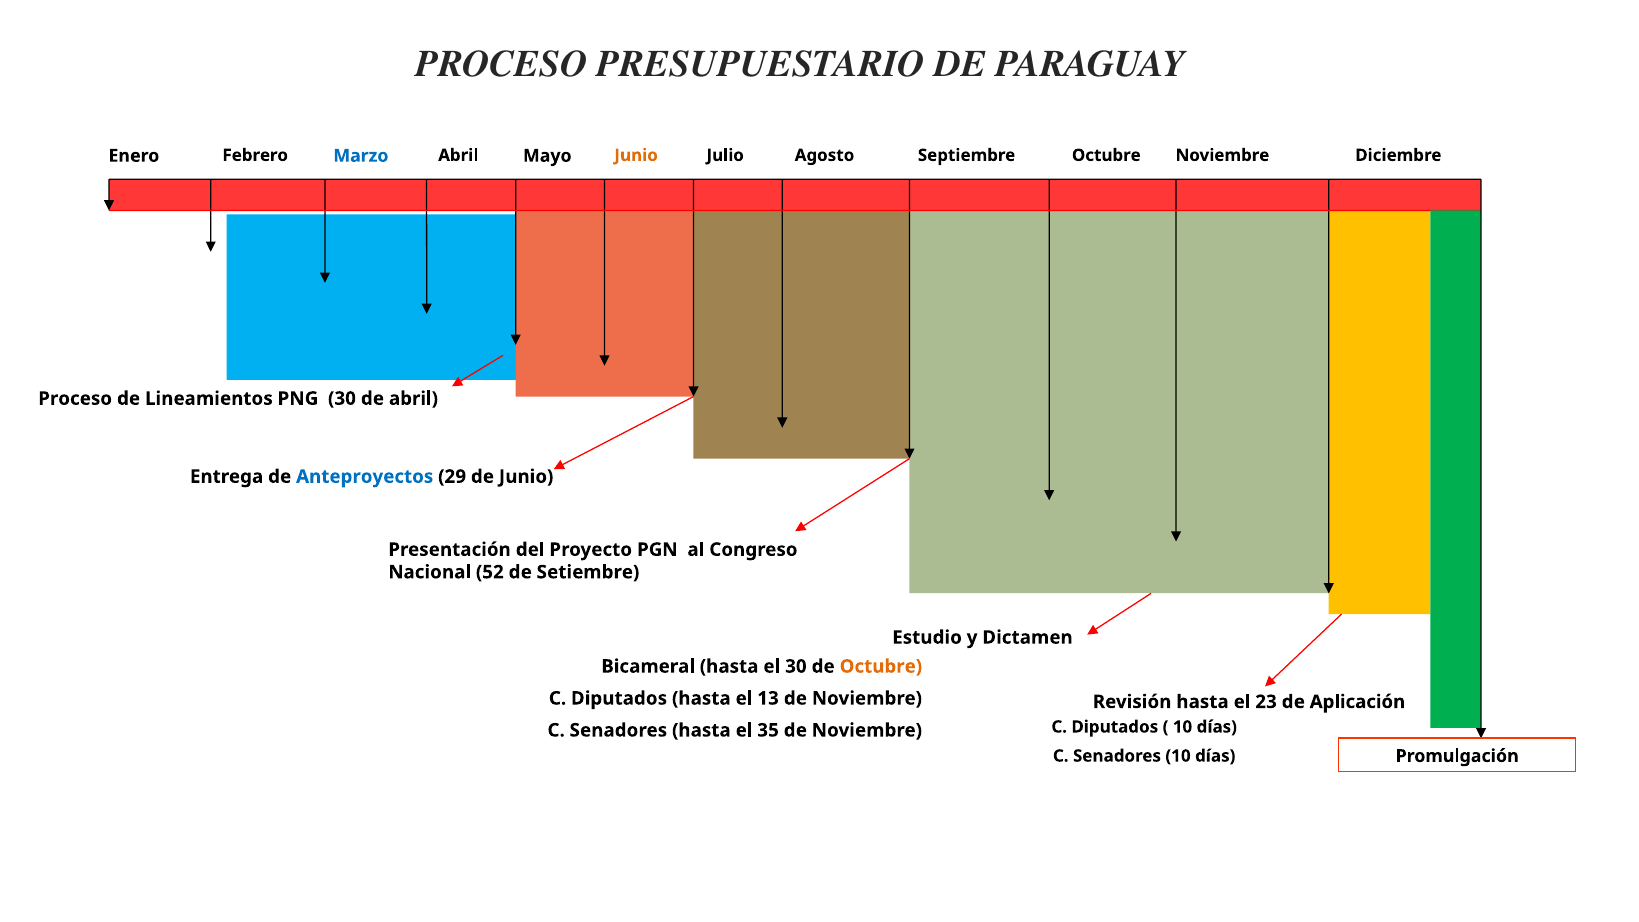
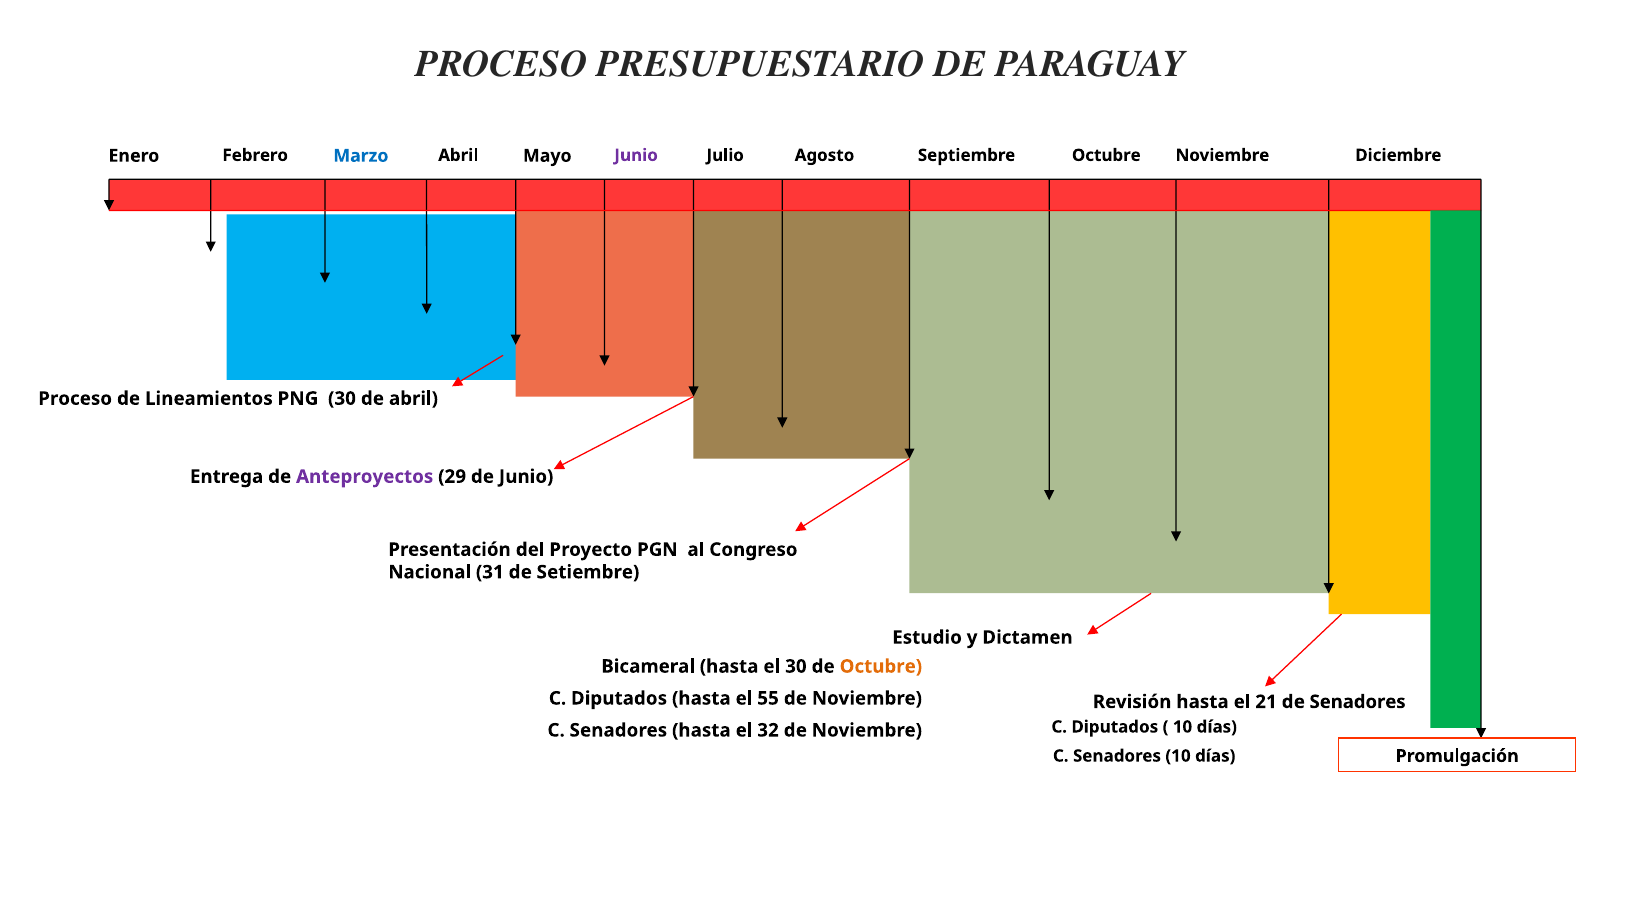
Junio at (636, 155) colour: orange -> purple
Anteproyectos colour: blue -> purple
52: 52 -> 31
13: 13 -> 55
23: 23 -> 21
de Aplicación: Aplicación -> Senadores
35: 35 -> 32
